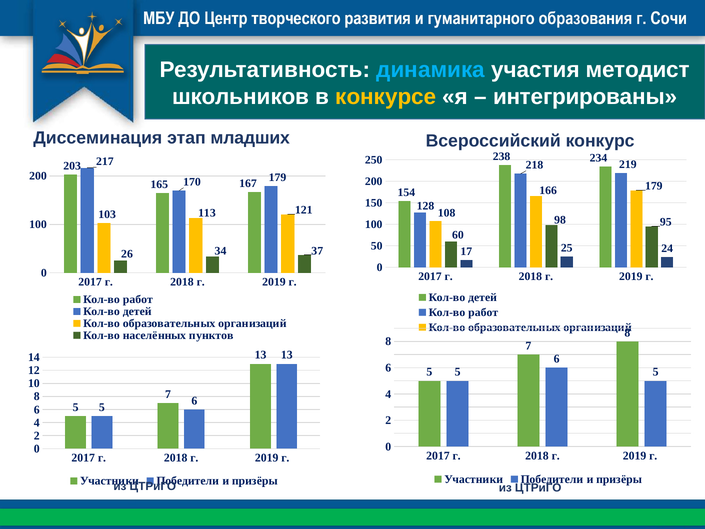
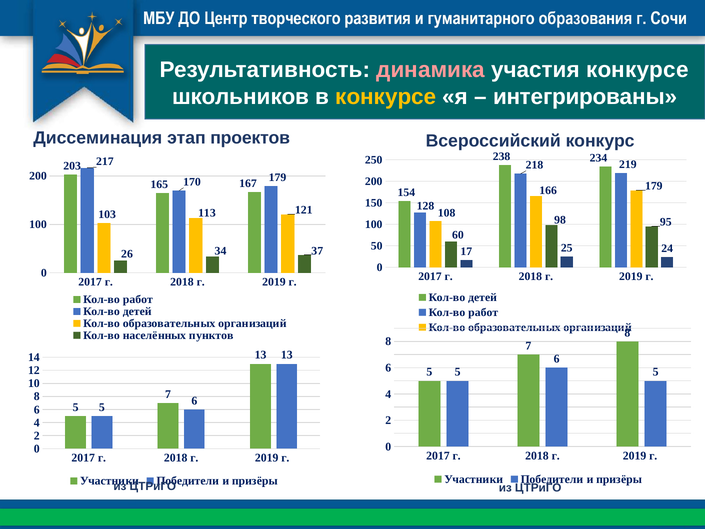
динамика colour: light blue -> pink
участия методист: методист -> конкурсе
младших: младших -> проектов
